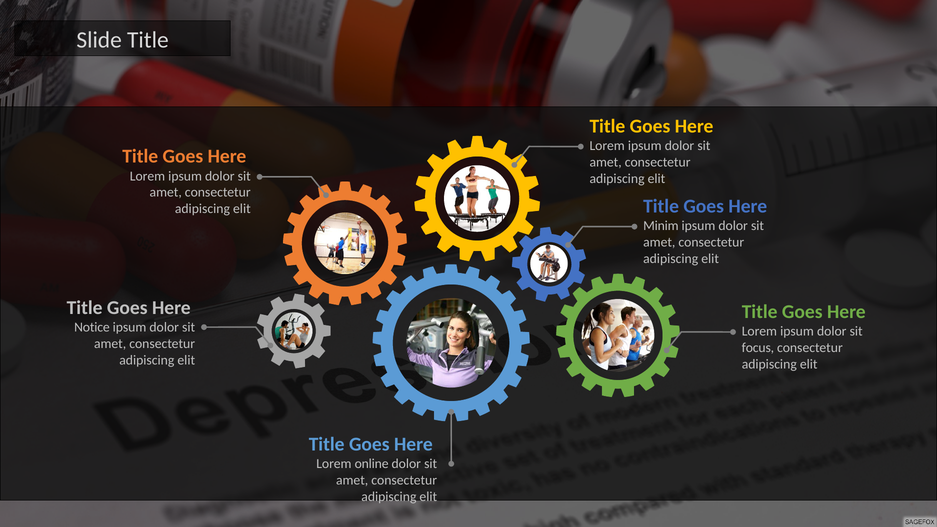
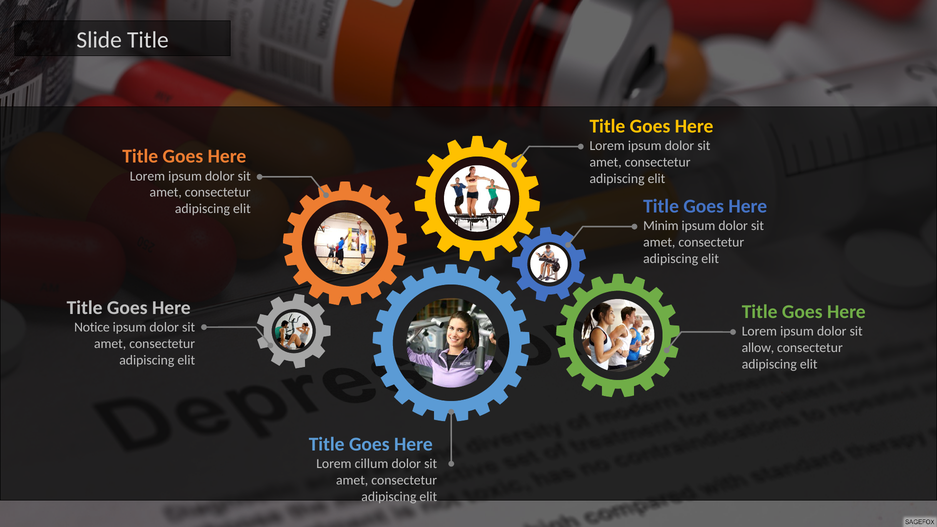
focus: focus -> allow
online: online -> cillum
